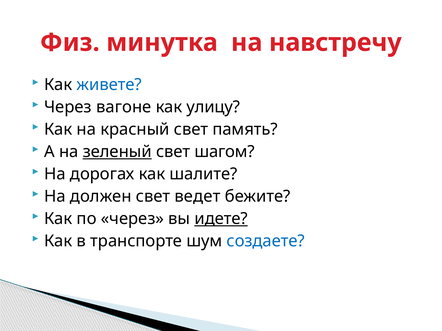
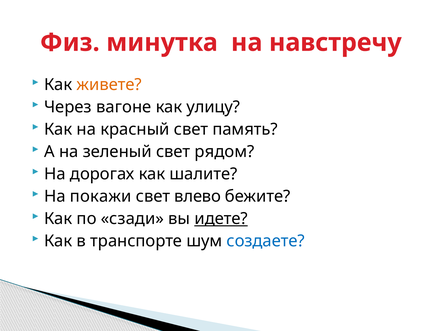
живете colour: blue -> orange
зеленый underline: present -> none
шагом: шагом -> рядом
должен: должен -> покажи
ведет: ведет -> влево
по через: через -> сзади
